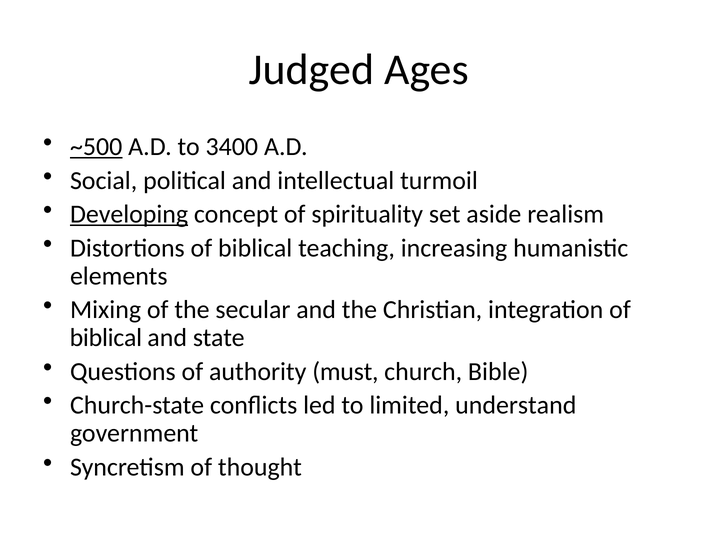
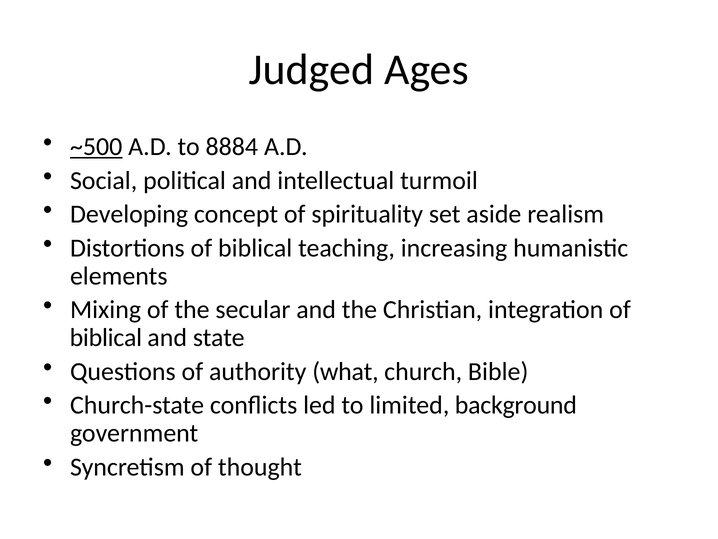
3400: 3400 -> 8884
Developing underline: present -> none
must: must -> what
understand: understand -> background
